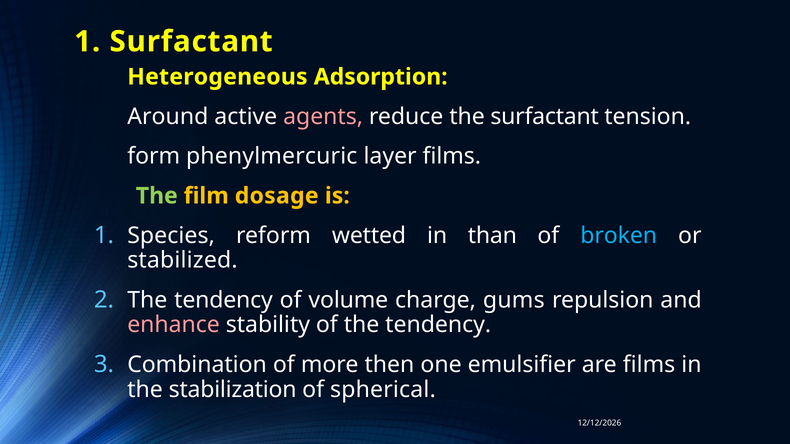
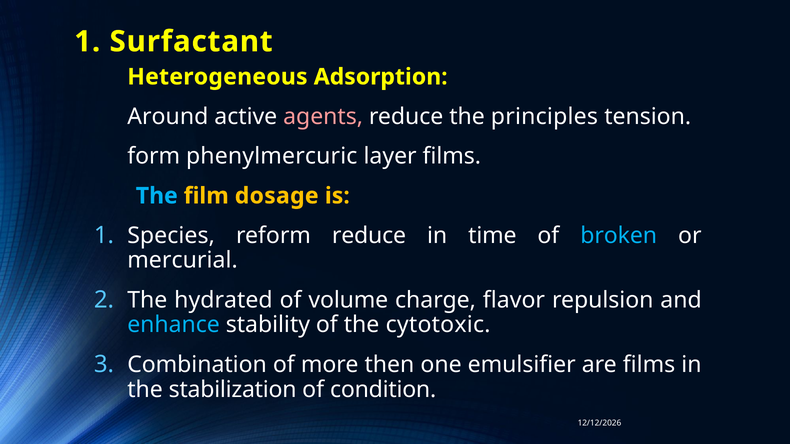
the surfactant: surfactant -> principles
The at (157, 196) colour: light green -> light blue
reform wetted: wetted -> reduce
than: than -> time
stabilized: stabilized -> mercurial
tendency at (224, 300): tendency -> hydrated
gums: gums -> flavor
enhance colour: pink -> light blue
of the tendency: tendency -> cytotoxic
spherical: spherical -> condition
